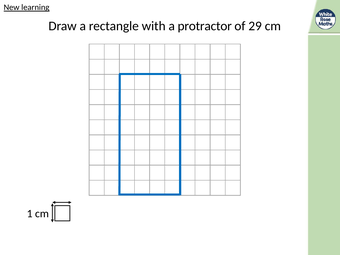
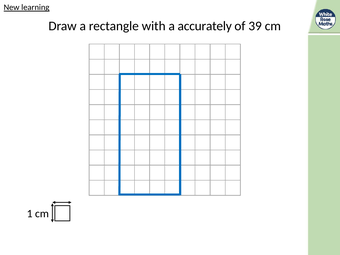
protractor: protractor -> accurately
29: 29 -> 39
